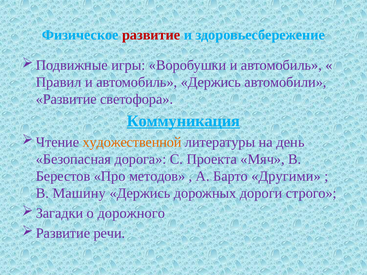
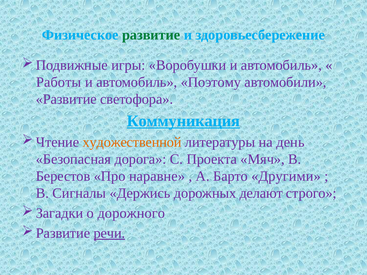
развитие at (151, 35) colour: red -> green
Правил: Правил -> Работы
автомобиль Держись: Держись -> Поэтому
методов: методов -> наравне
Машину: Машину -> Сигналы
дороги: дороги -> делают
речи underline: none -> present
